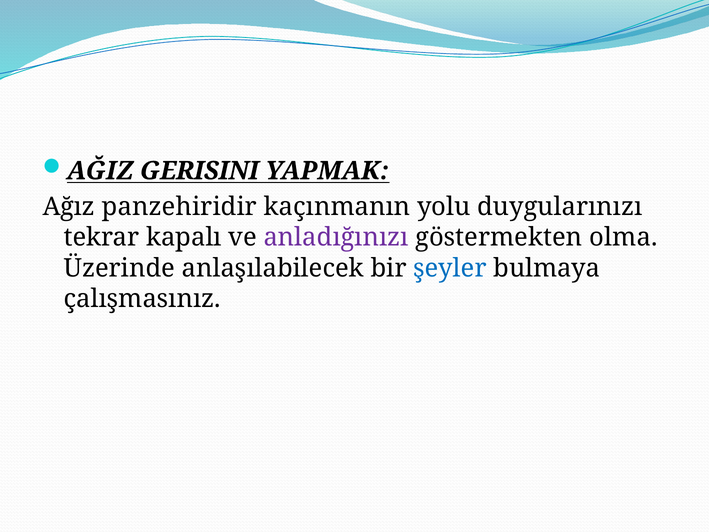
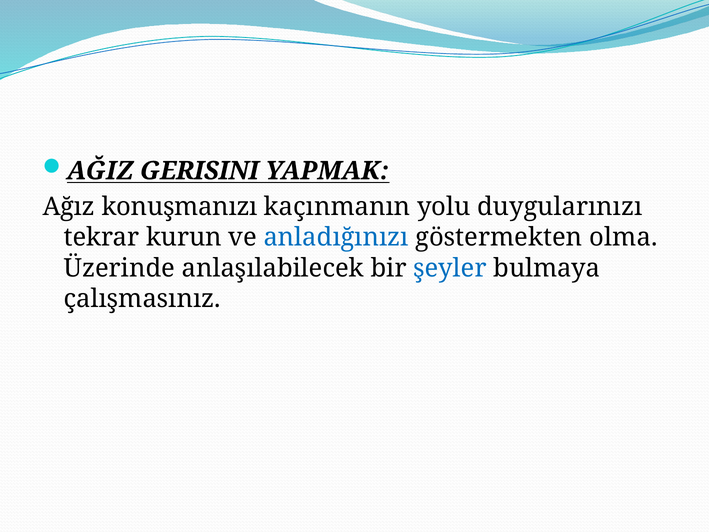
panzehiridir: panzehiridir -> konuşmanızı
kapalı: kapalı -> kurun
anladığınızı colour: purple -> blue
